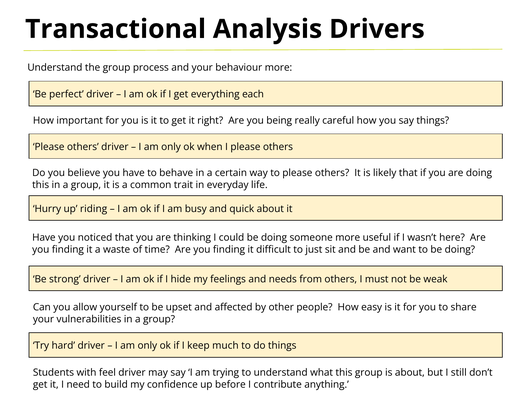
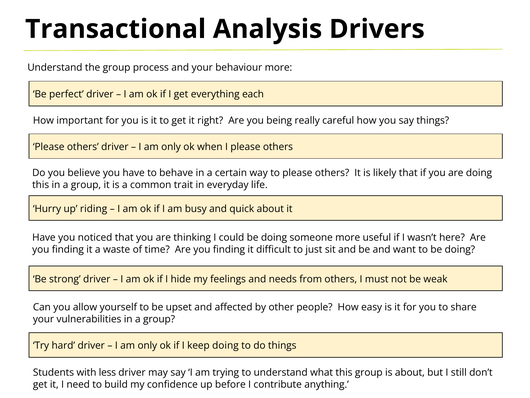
keep much: much -> doing
feel: feel -> less
